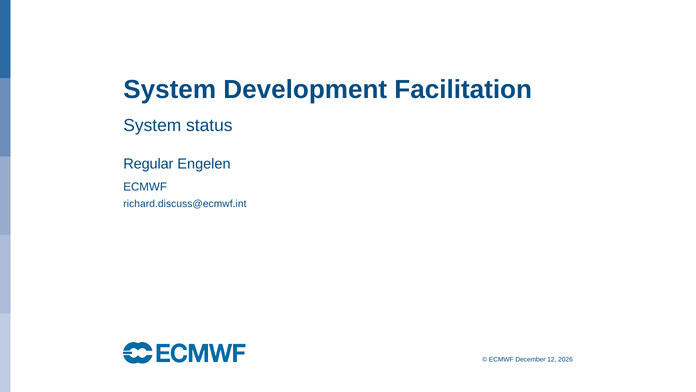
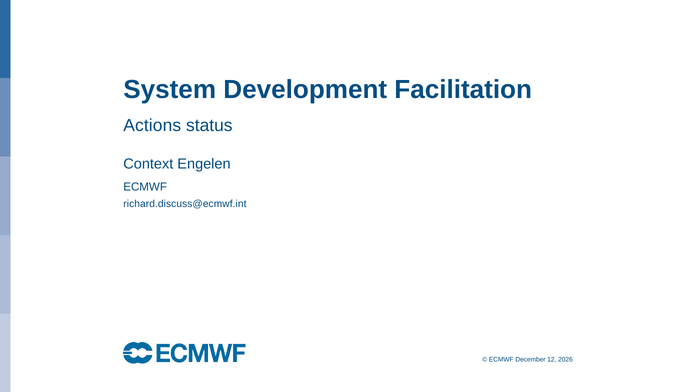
System at (152, 126): System -> Actions
Regular: Regular -> Context
